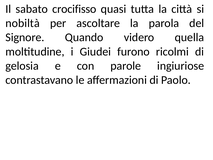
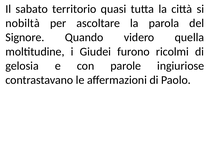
crocifisso: crocifisso -> territorio
